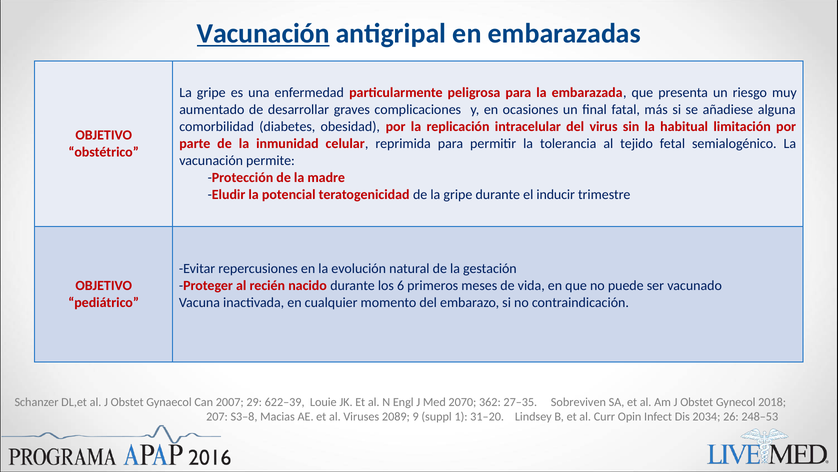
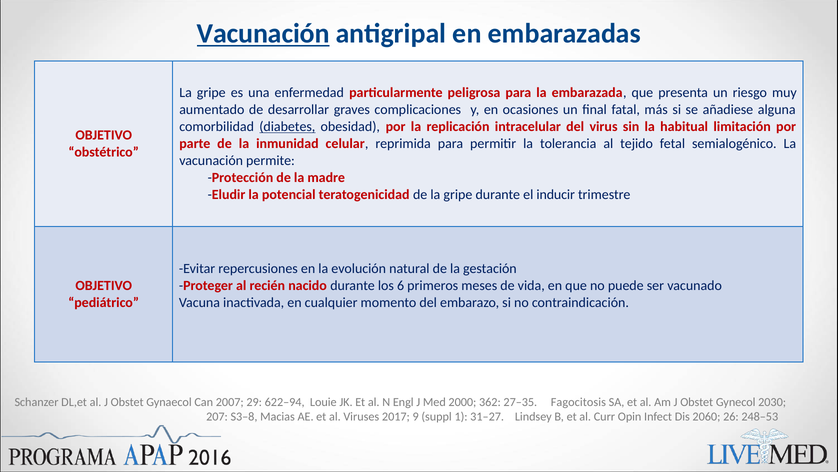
diabetes underline: none -> present
622–39: 622–39 -> 622–94
2070: 2070 -> 2000
Sobreviven: Sobreviven -> Fagocitosis
2018: 2018 -> 2030
2089: 2089 -> 2017
31–20: 31–20 -> 31–27
2034: 2034 -> 2060
